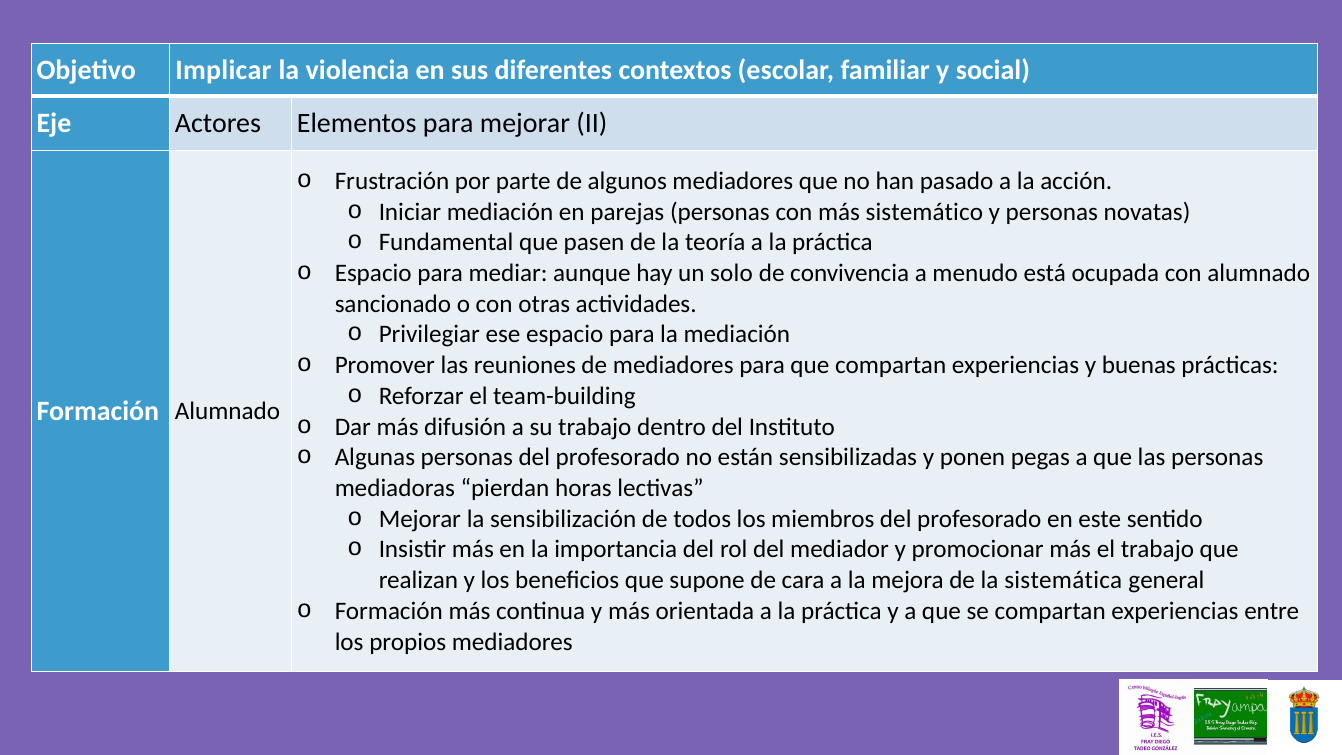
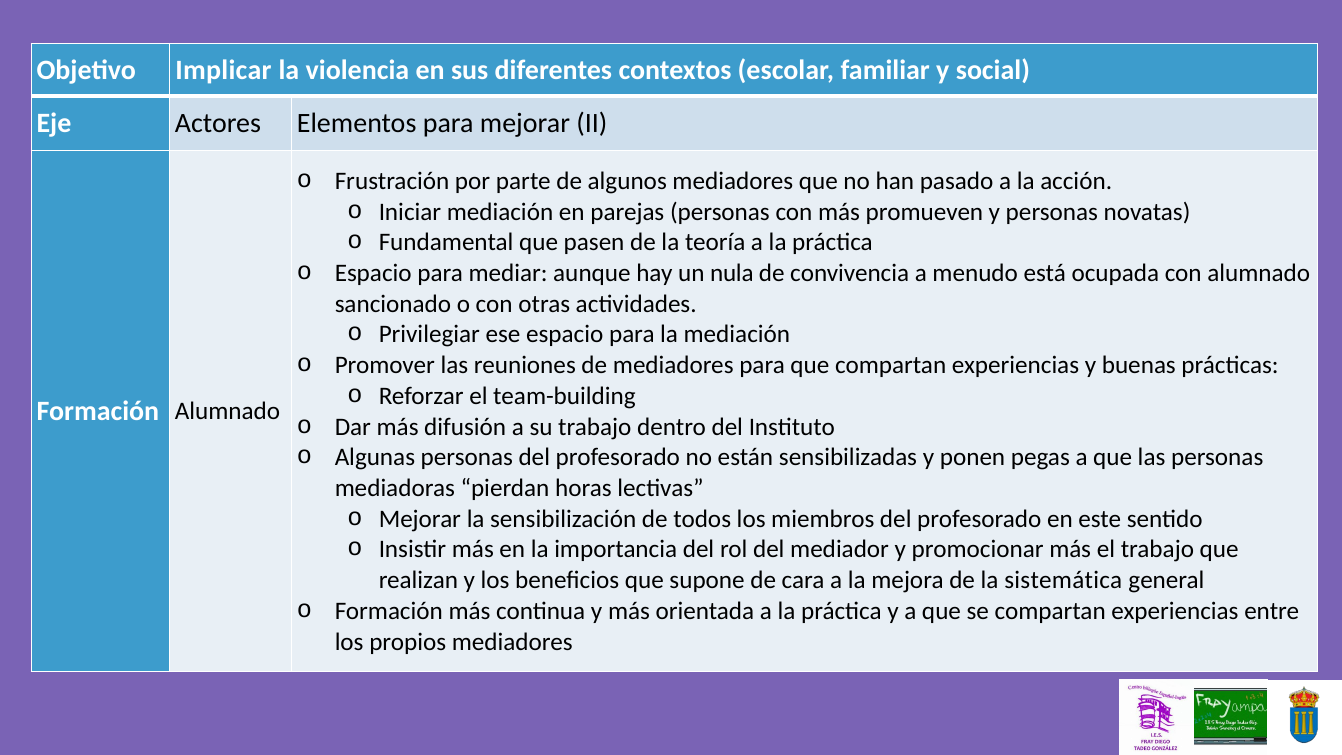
sistemático: sistemático -> promueven
solo: solo -> nula
